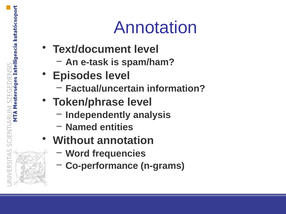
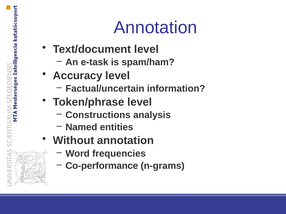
Episodes: Episodes -> Accuracy
Independently: Independently -> Constructions
